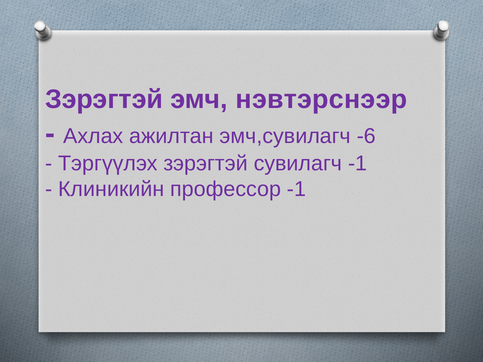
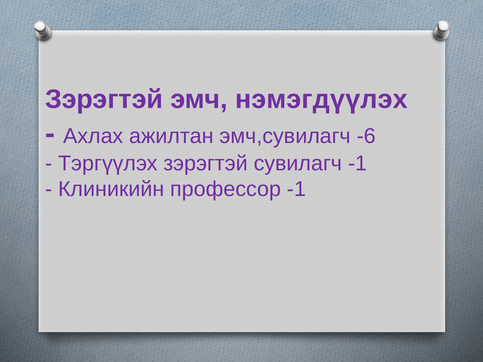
нэвтэрснээр: нэвтэрснээр -> нэмэгдүүлэх
